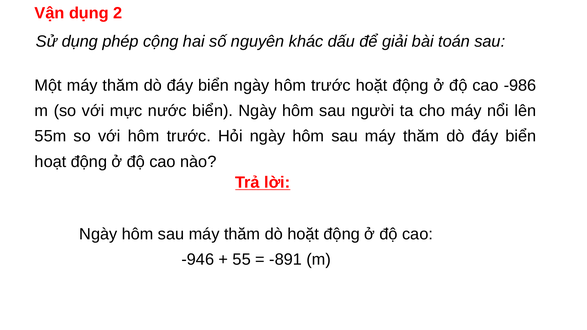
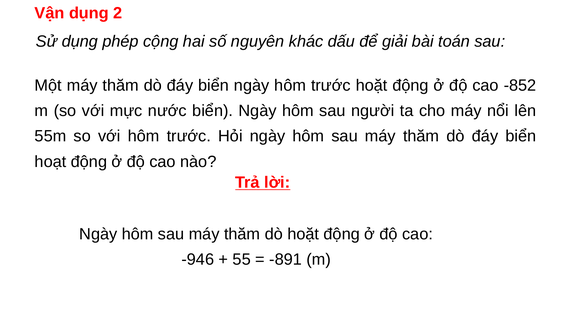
-986: -986 -> -852
